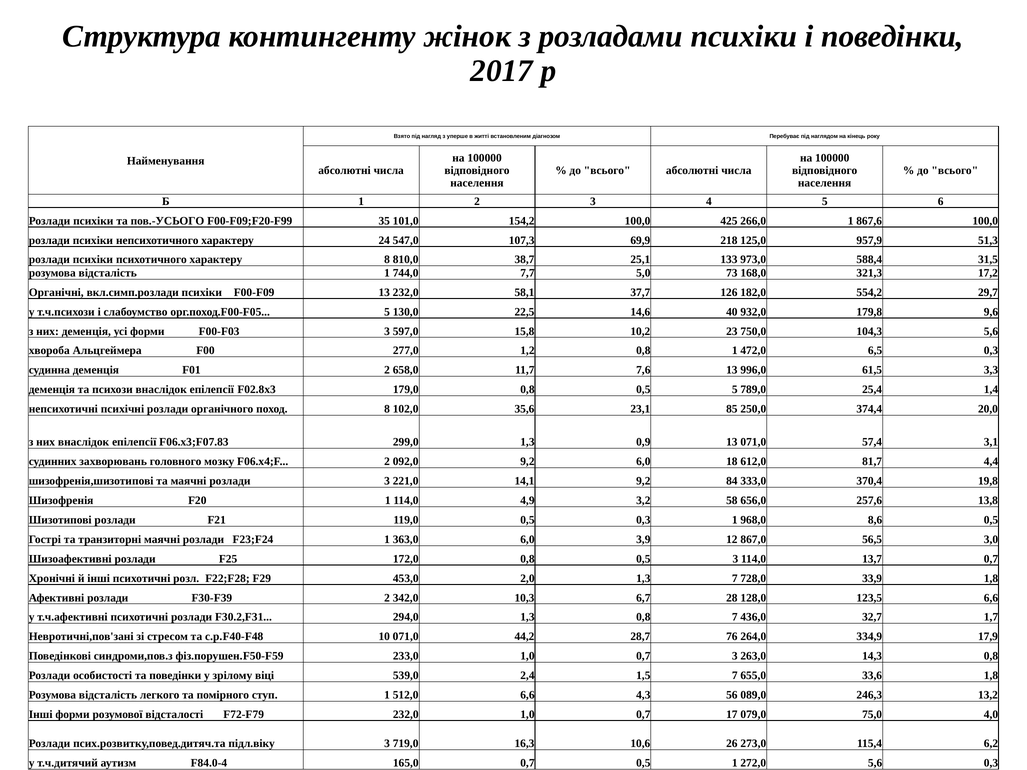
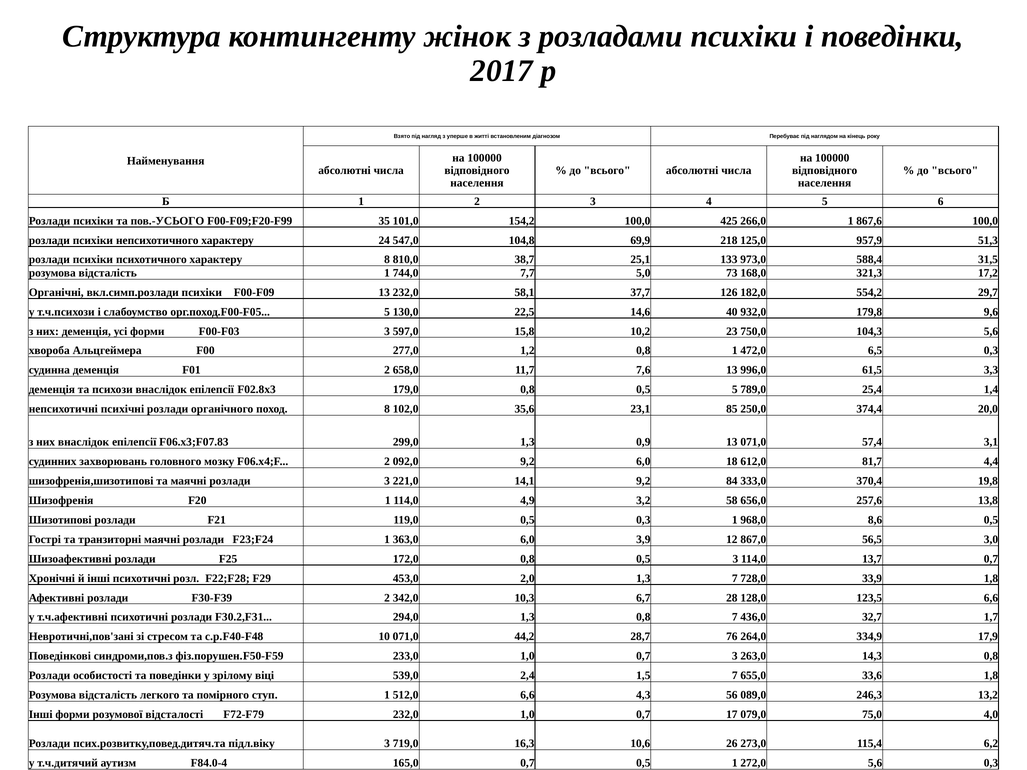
107,3: 107,3 -> 104,8
